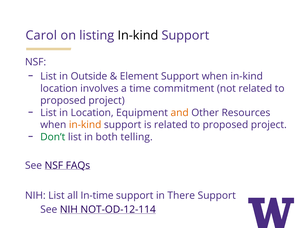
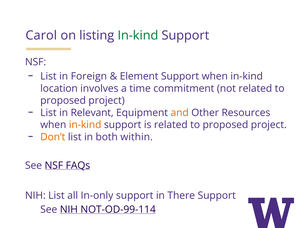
In-kind at (138, 35) colour: black -> green
Outside: Outside -> Foreign
in Location: Location -> Relevant
Don’t colour: green -> orange
telling: telling -> within
In-time: In-time -> In-only
NOT-OD-12-114: NOT-OD-12-114 -> NOT-OD-99-114
